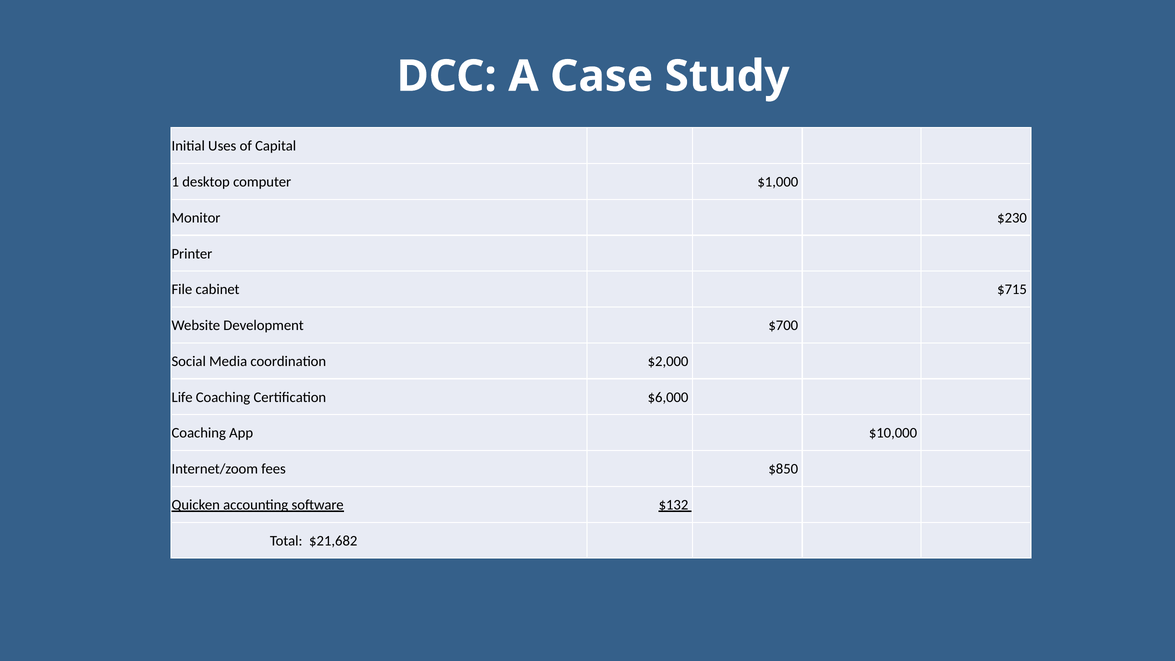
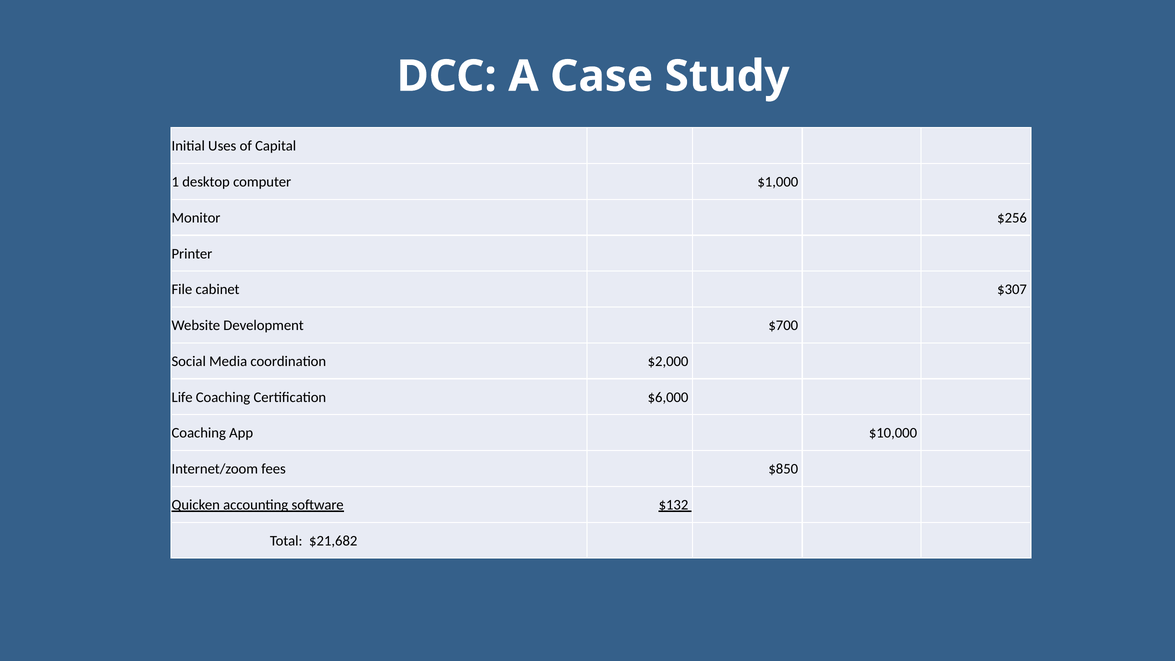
$230: $230 -> $256
$715: $715 -> $307
